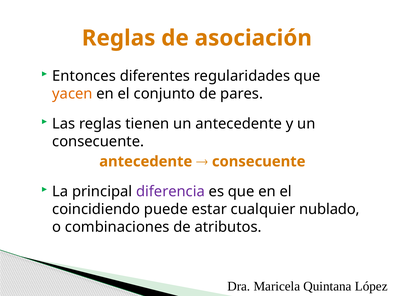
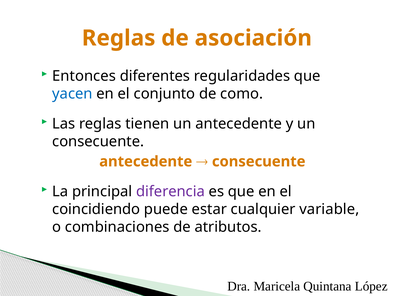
yacen colour: orange -> blue
pares: pares -> como
nublado: nublado -> variable
